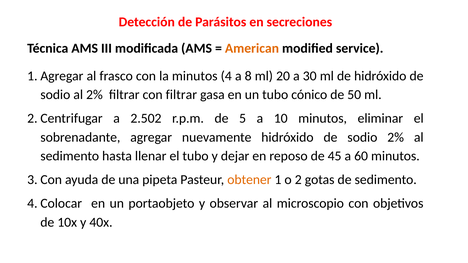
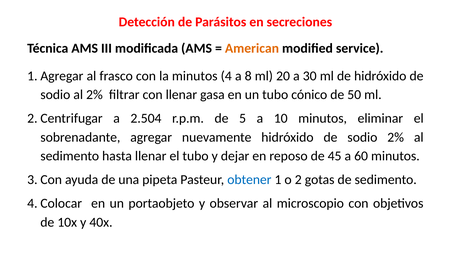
con filtrar: filtrar -> llenar
2.502: 2.502 -> 2.504
obtener colour: orange -> blue
